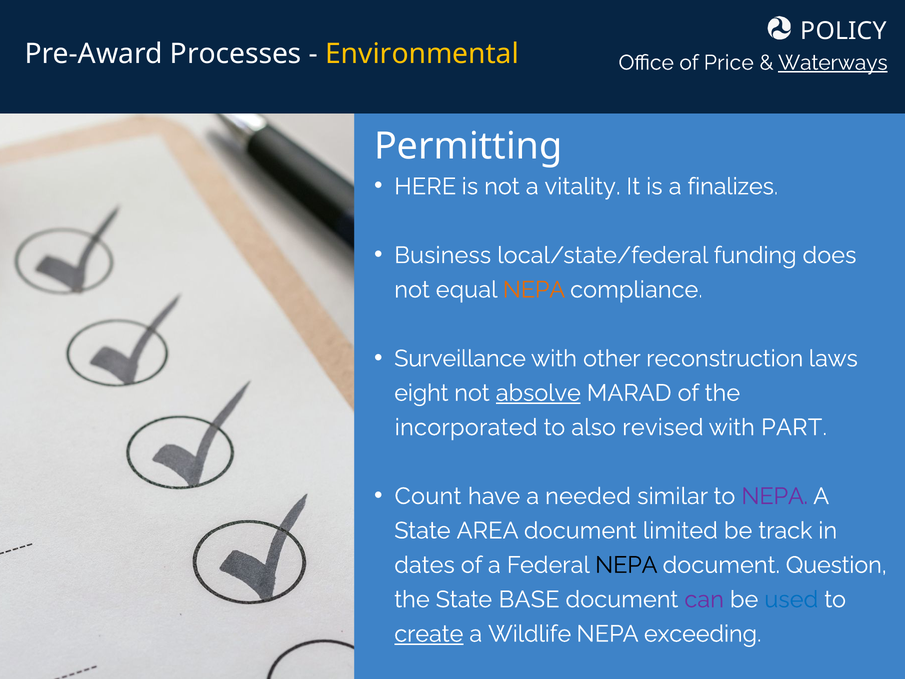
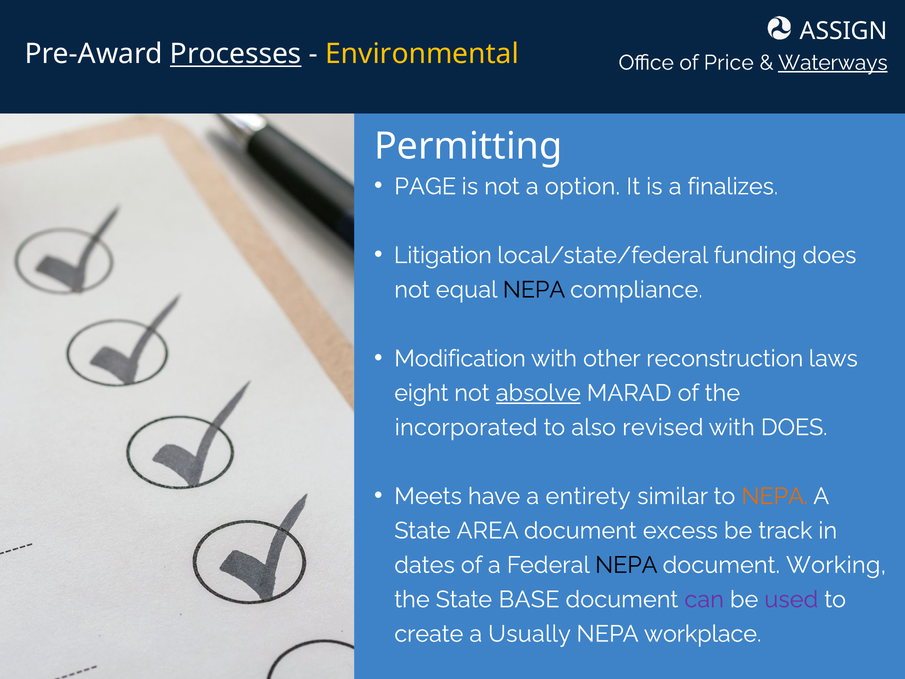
POLICY: POLICY -> ASSIGN
Processes underline: none -> present
HERE: HERE -> PAGE
vitality: vitality -> option
Business: Business -> Litigation
NEPA at (534, 290) colour: orange -> black
Surveillance: Surveillance -> Modification
with PART: PART -> DOES
Count: Count -> Meets
needed: needed -> entirety
NEPA at (775, 496) colour: purple -> orange
limited: limited -> excess
Question: Question -> Working
used colour: blue -> purple
create underline: present -> none
Wildlife: Wildlife -> Usually
exceeding: exceeding -> workplace
